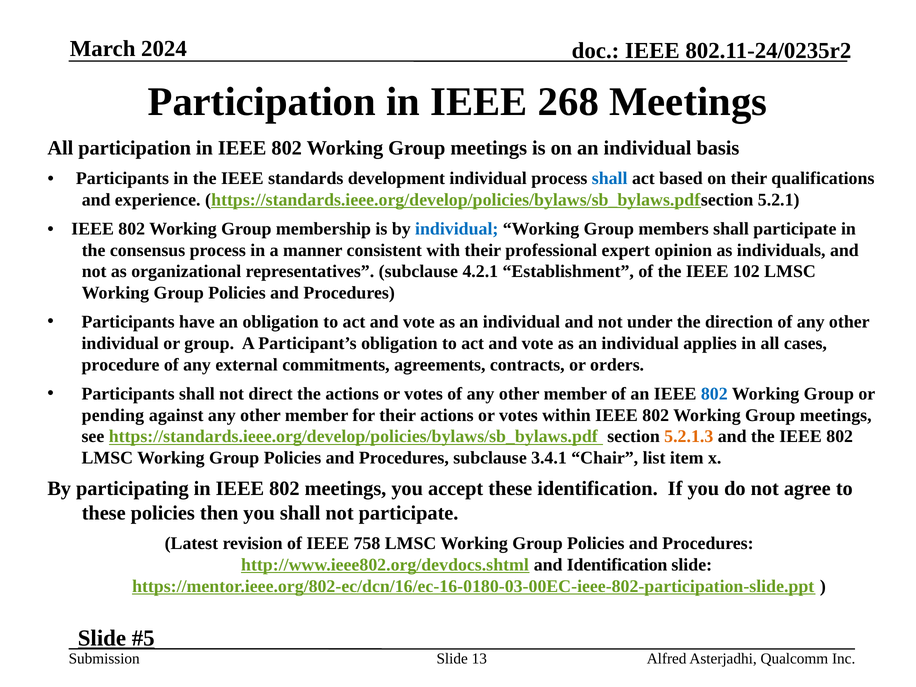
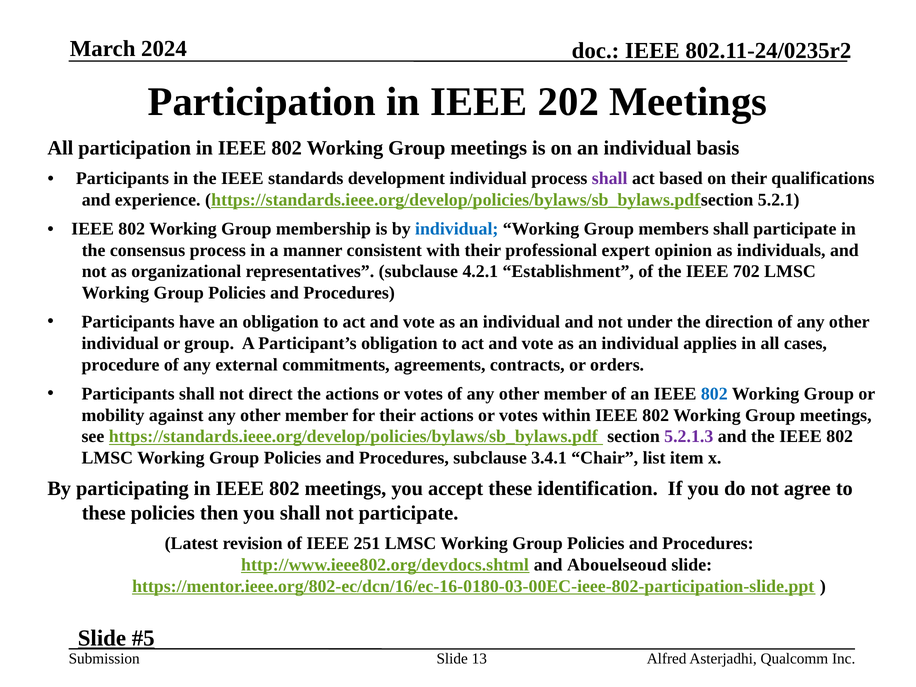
268: 268 -> 202
shall at (610, 178) colour: blue -> purple
102: 102 -> 702
pending: pending -> mobility
5.2.1.3 colour: orange -> purple
758: 758 -> 251
and Identification: Identification -> Abouelseoud
